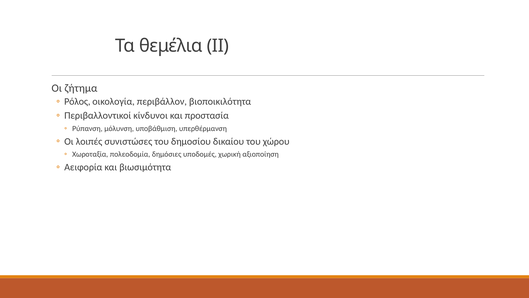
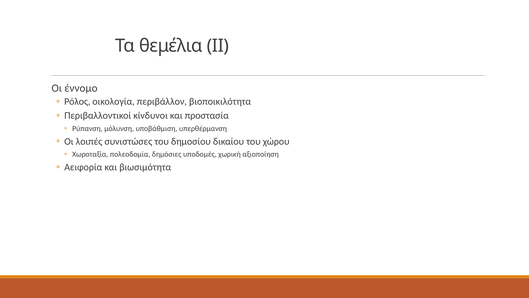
ζήτημα: ζήτημα -> έννομο
